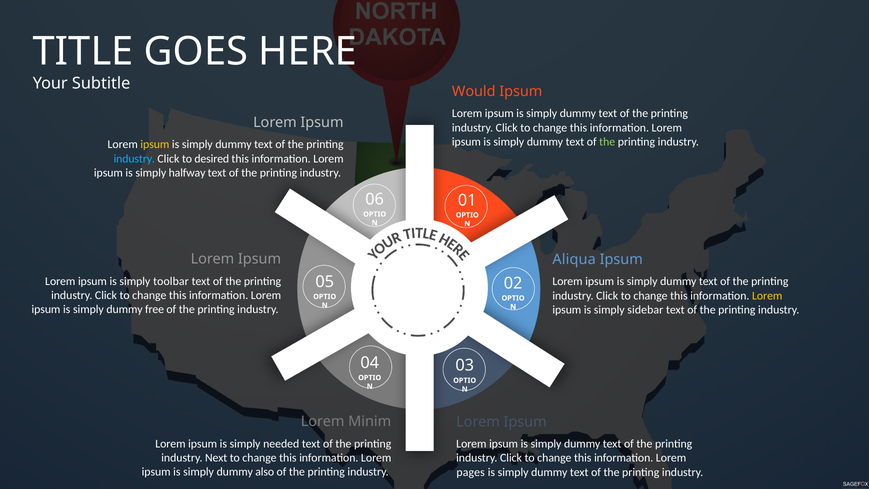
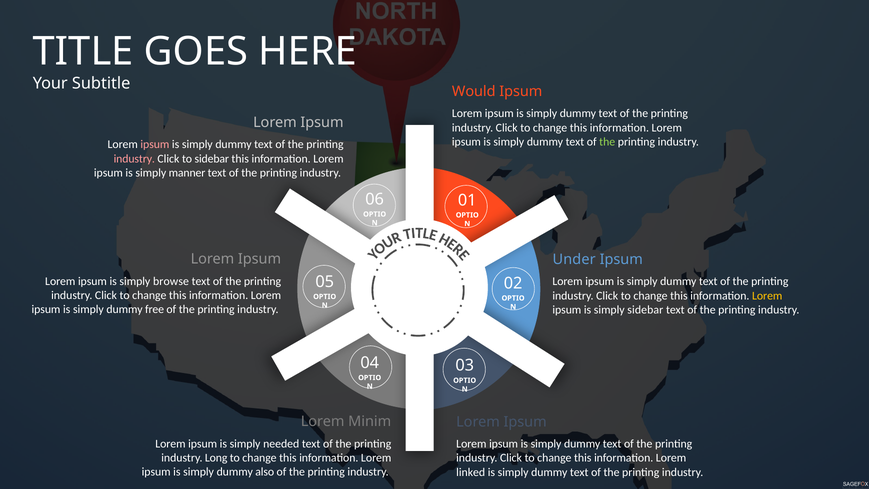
ipsum at (155, 144) colour: yellow -> pink
industry at (134, 159) colour: light blue -> pink
to desired: desired -> sidebar
halfway: halfway -> manner
Aliqua: Aliqua -> Under
toolbar: toolbar -> browse
Next: Next -> Long
pages: pages -> linked
